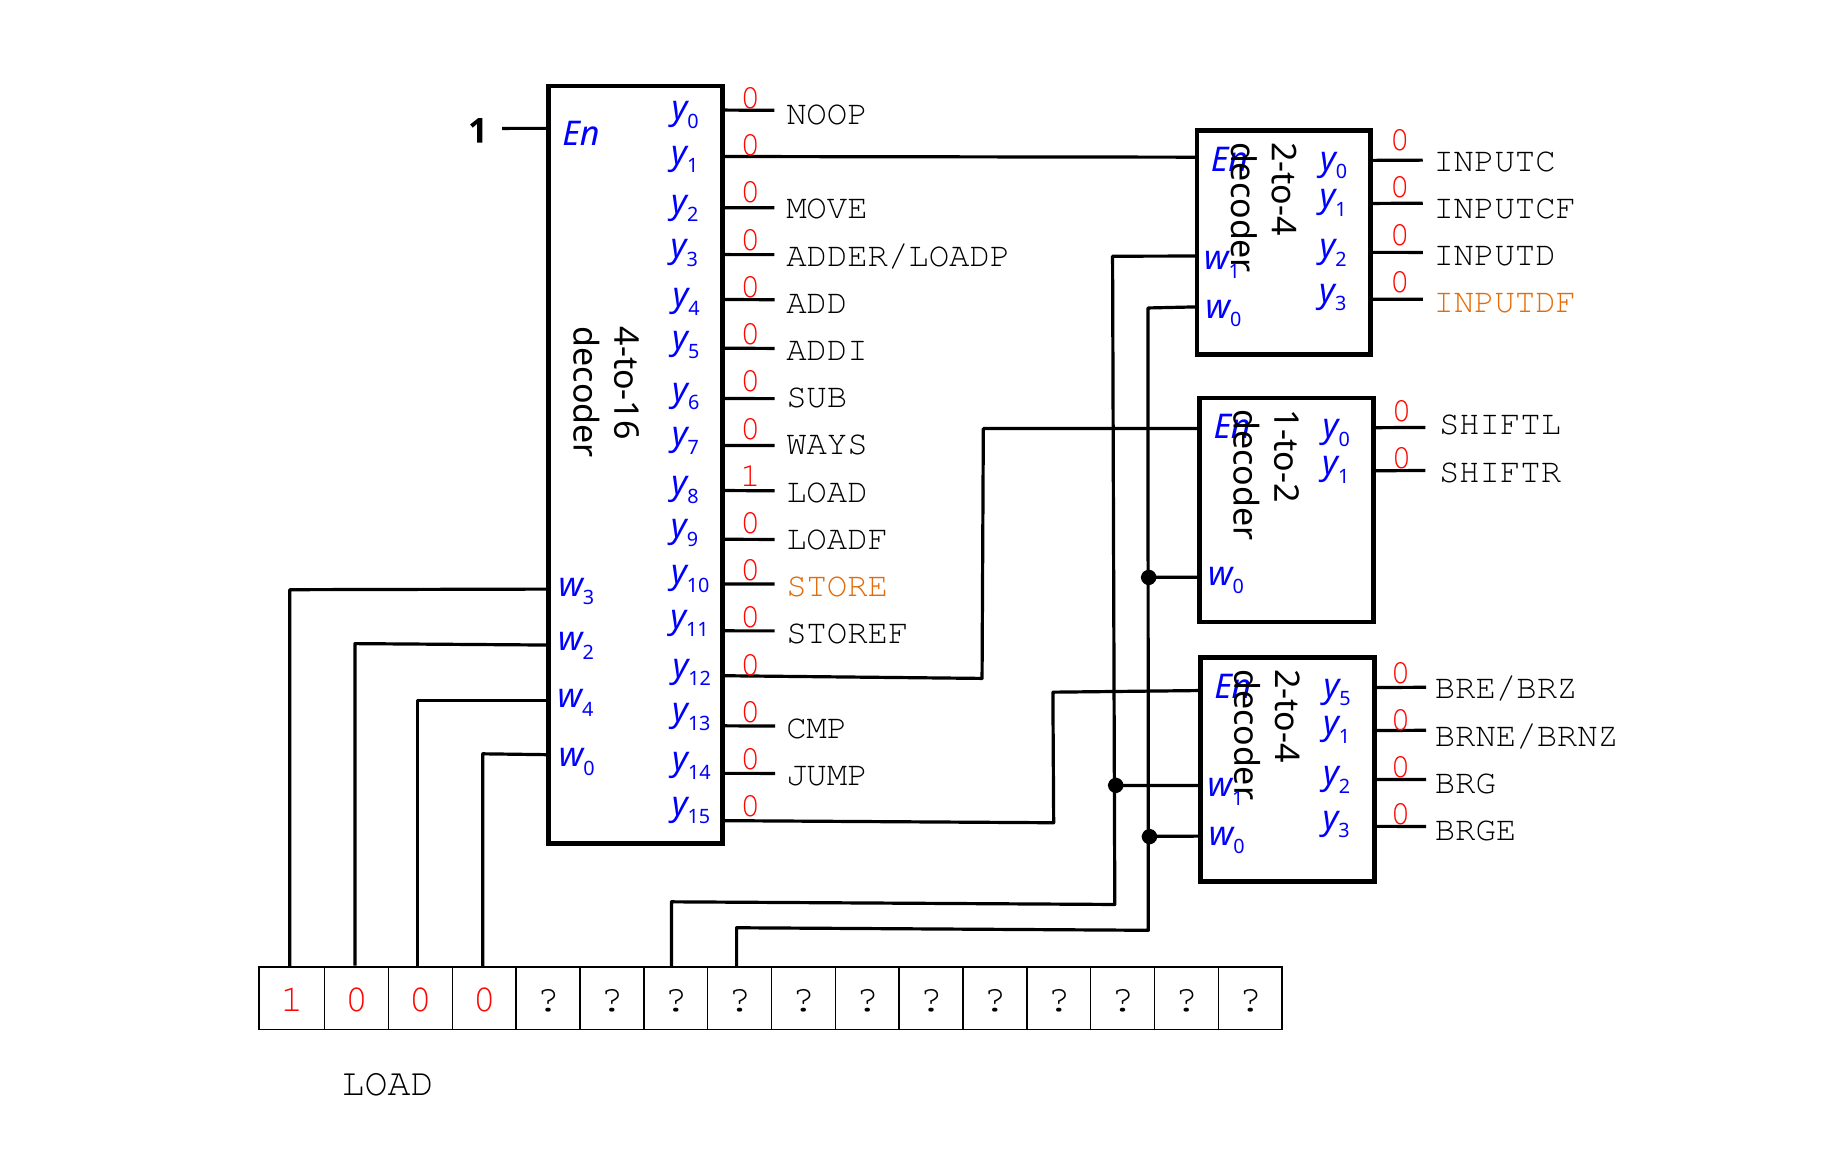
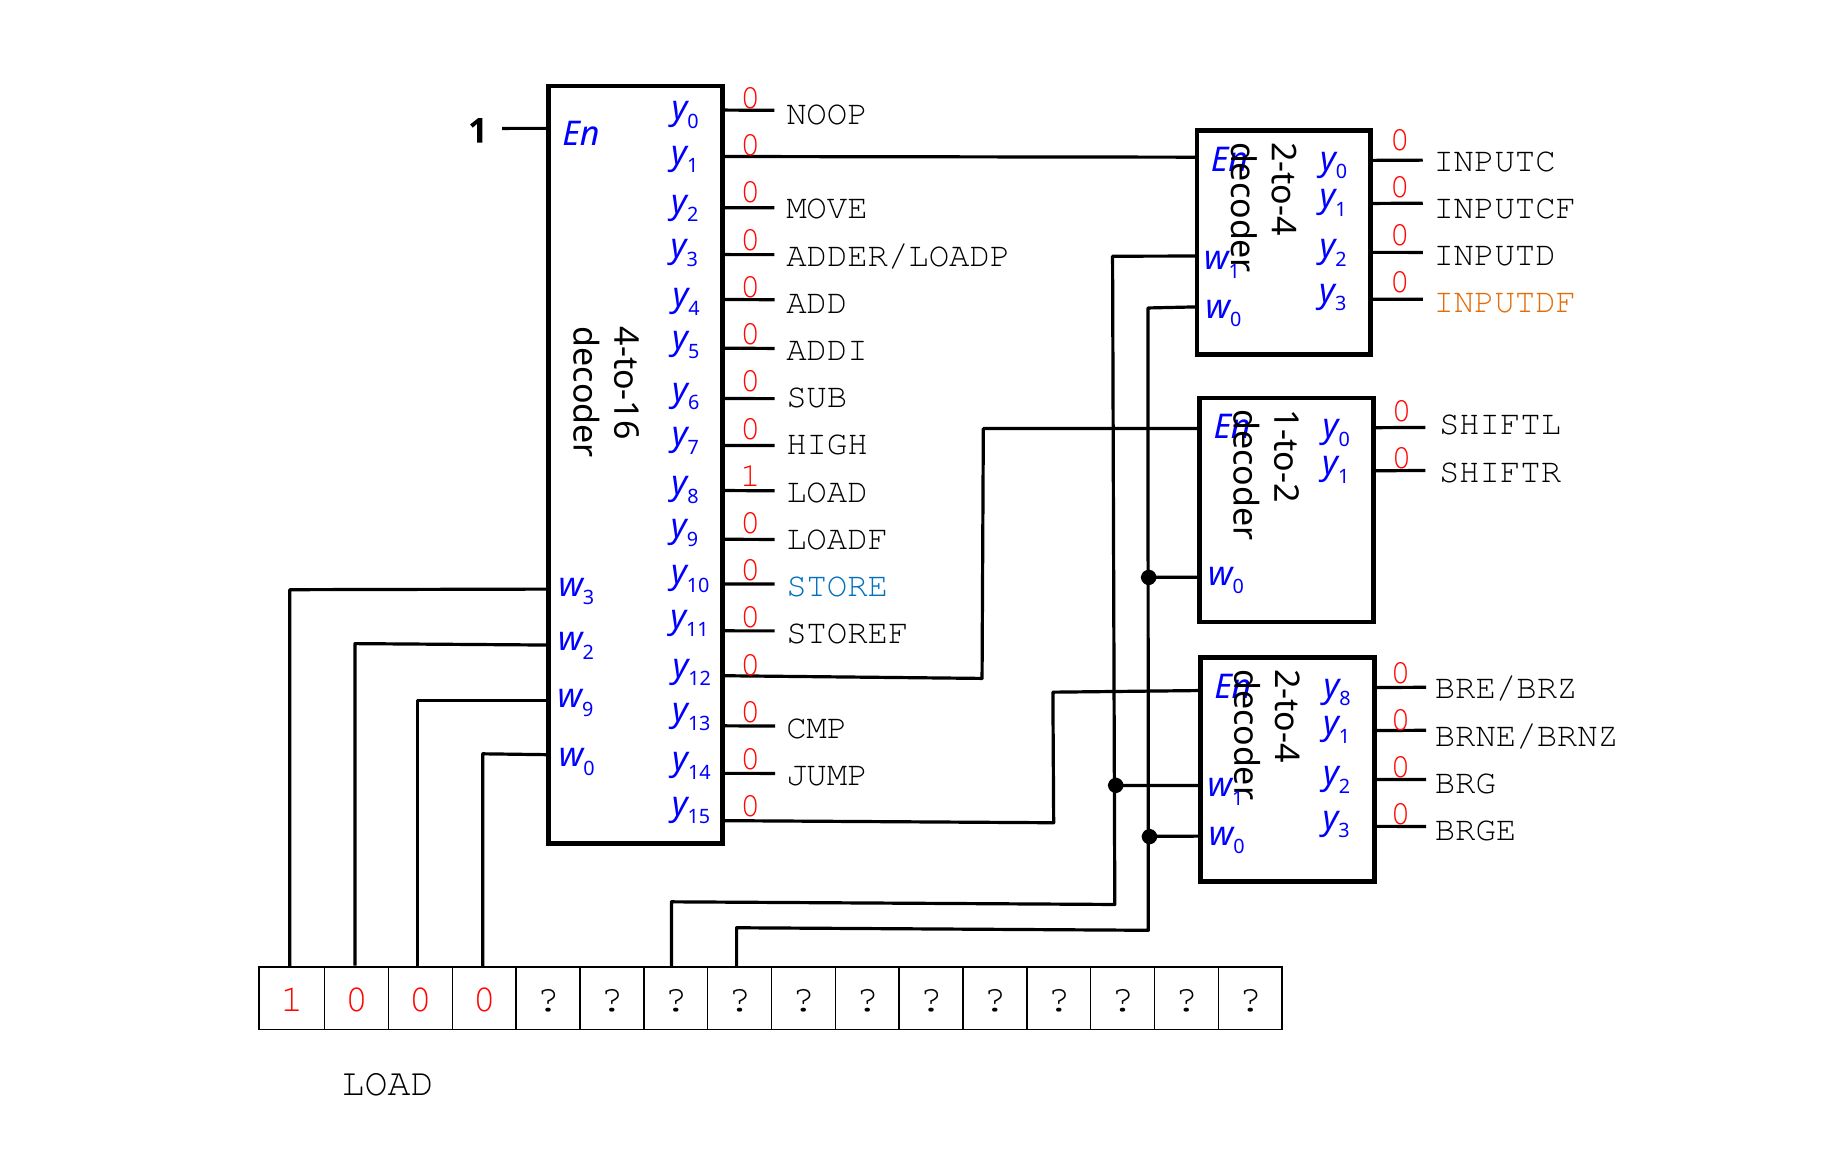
WAYS: WAYS -> HIGH
STORE colour: orange -> blue
5 at (1345, 700): 5 -> 8
4 at (588, 710): 4 -> 9
